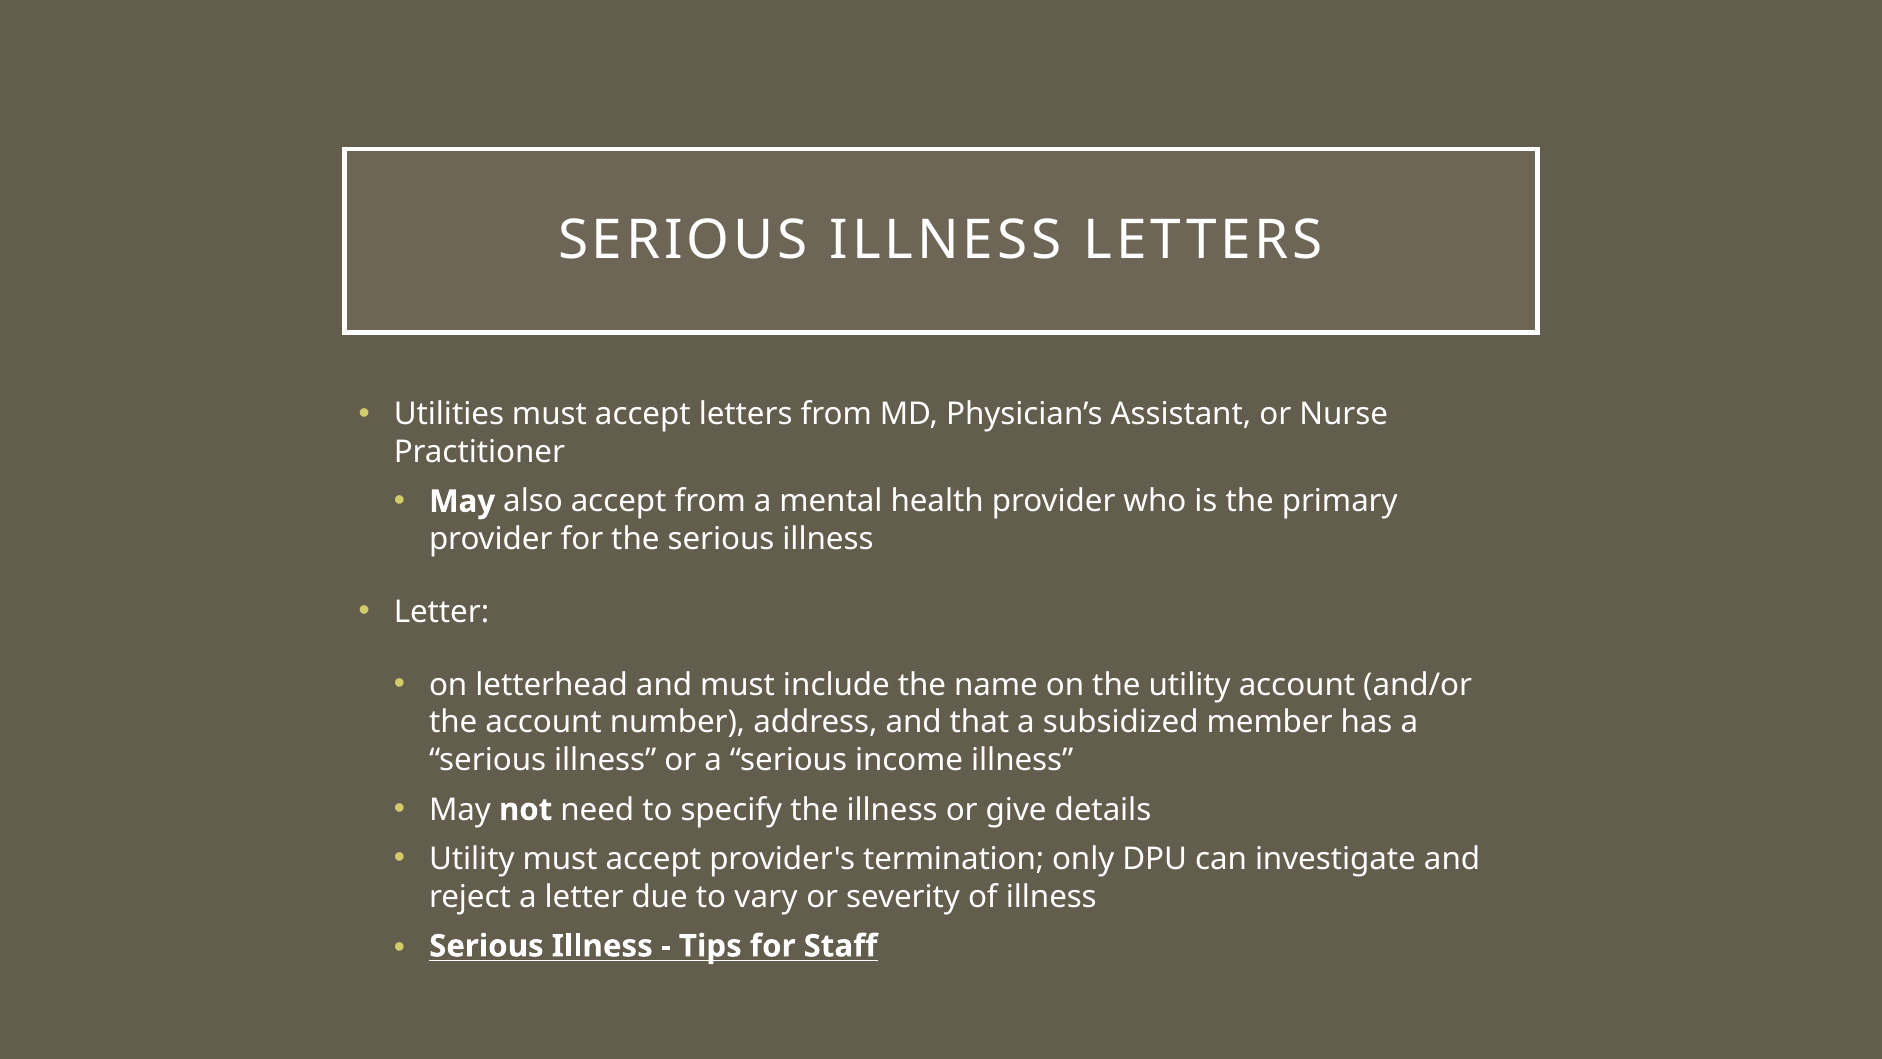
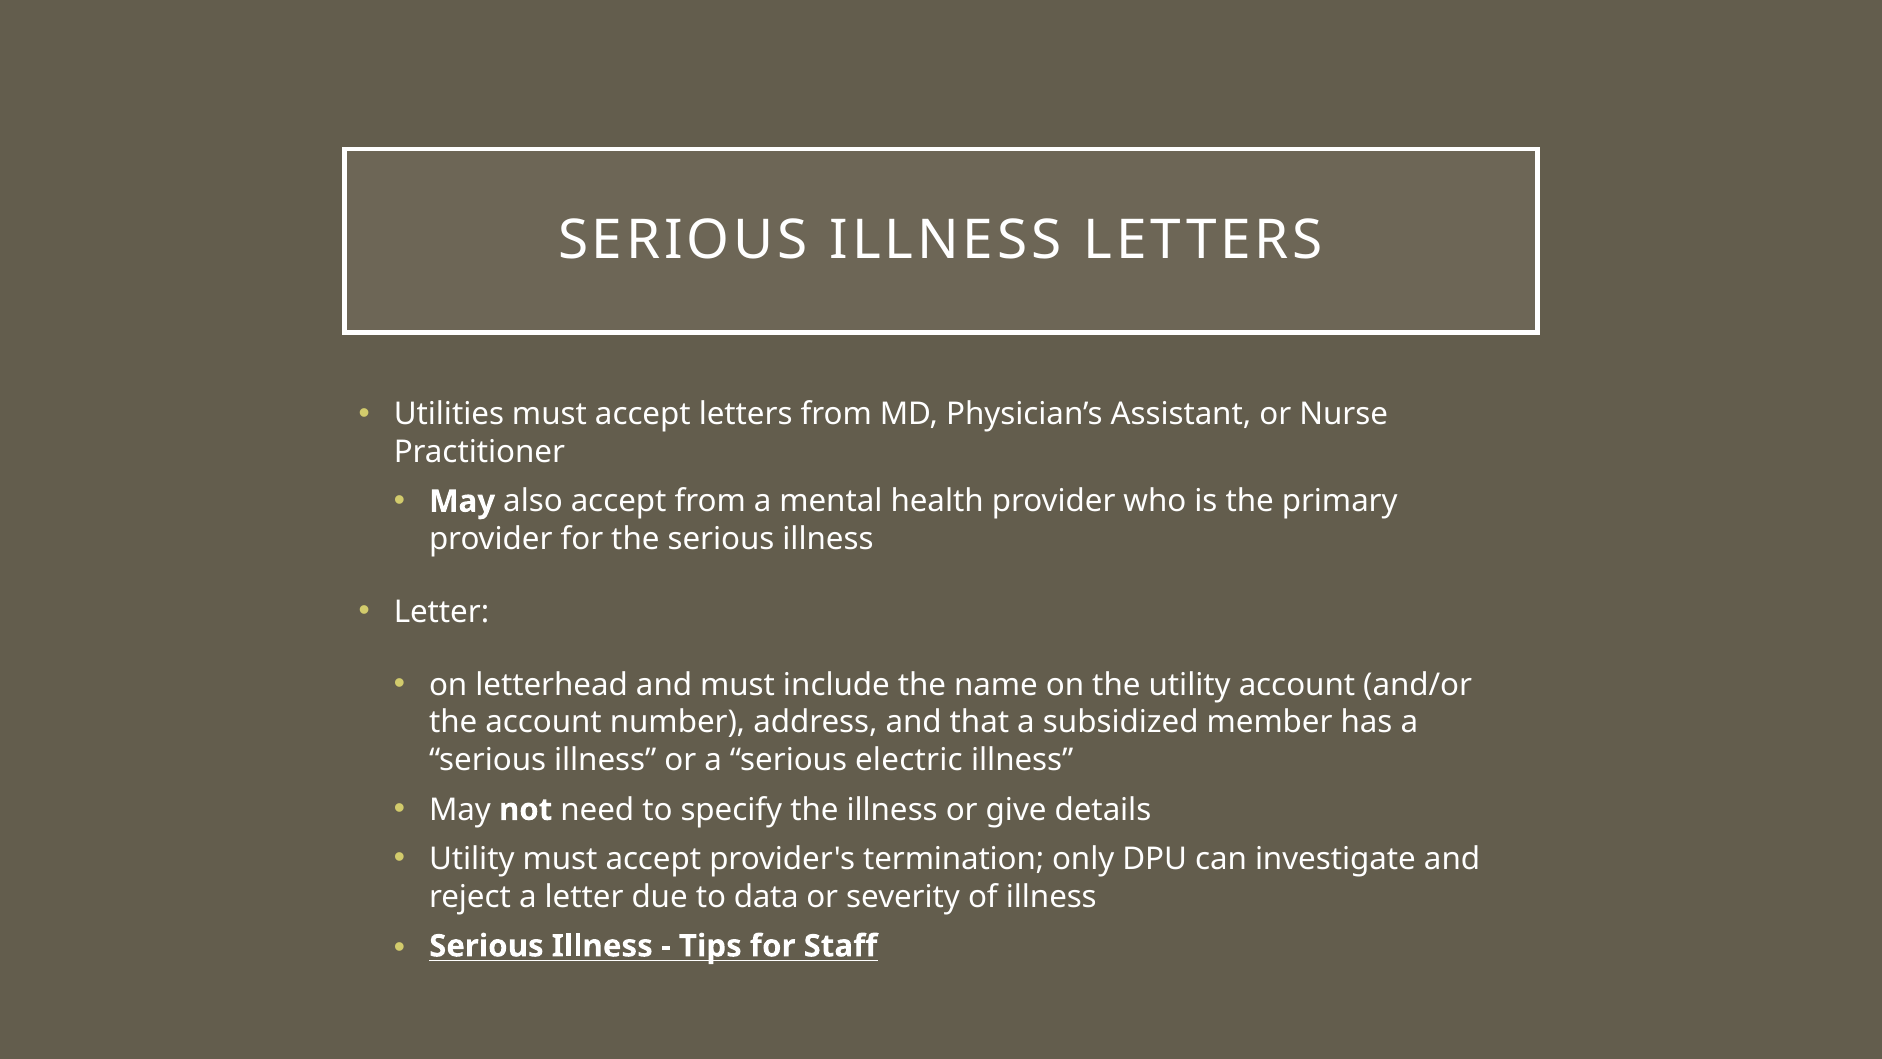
income: income -> electric
vary: vary -> data
